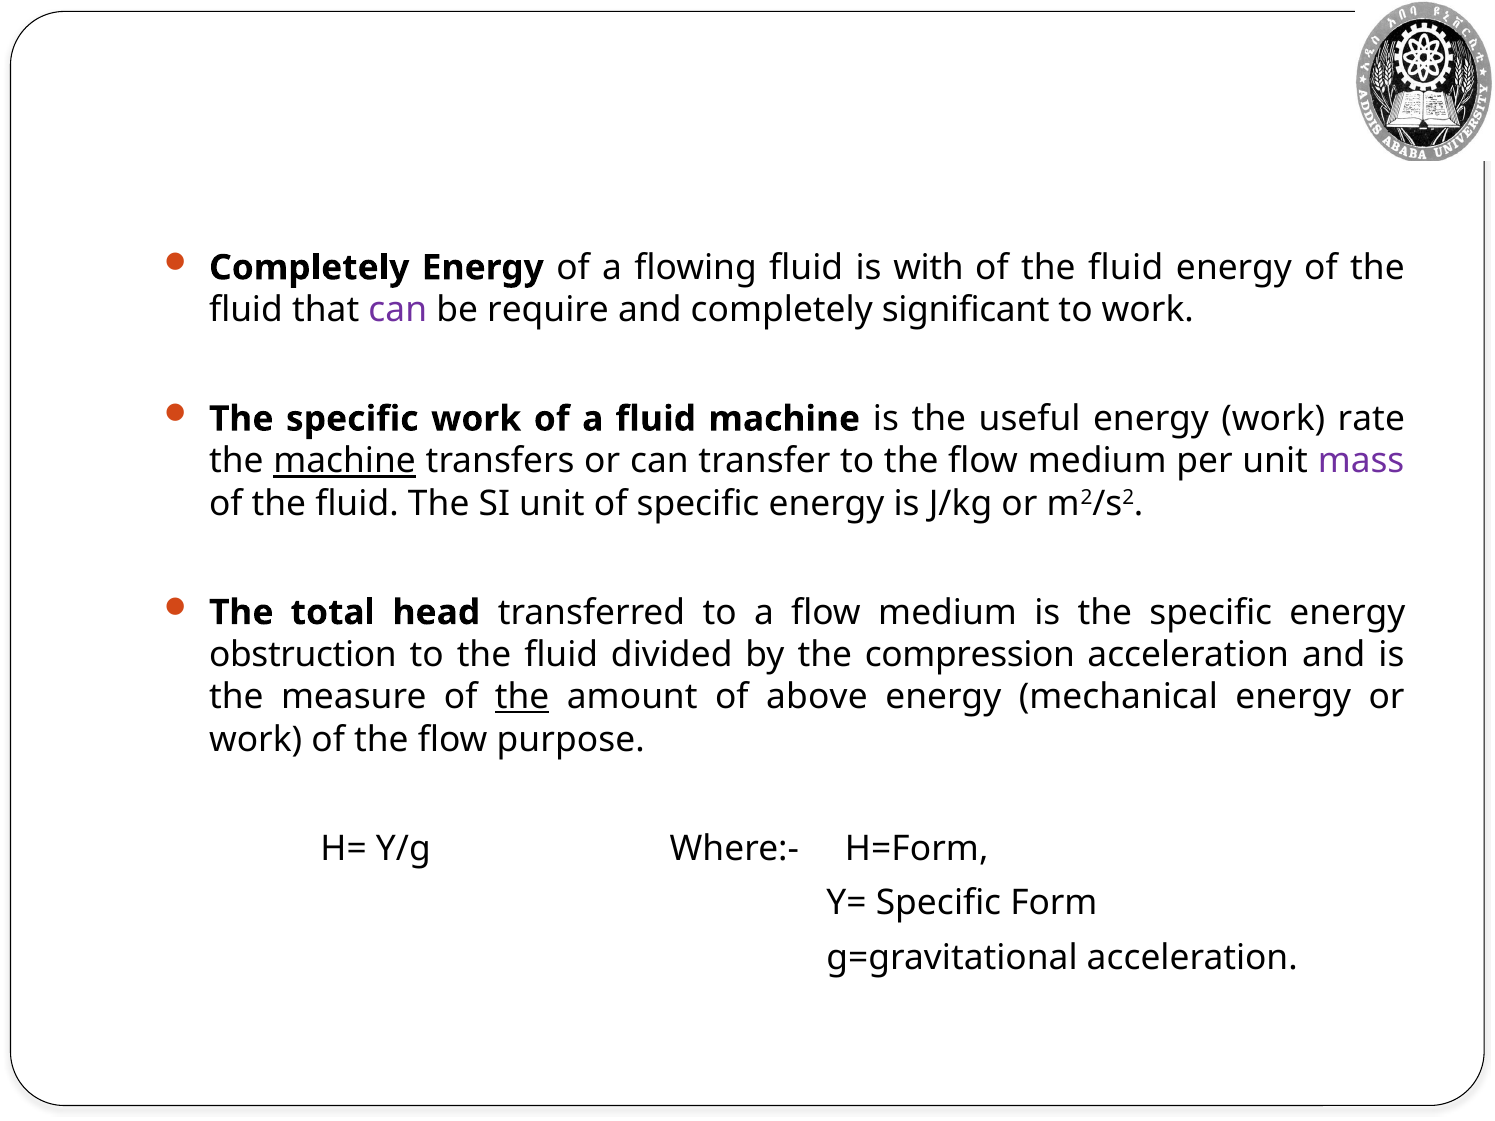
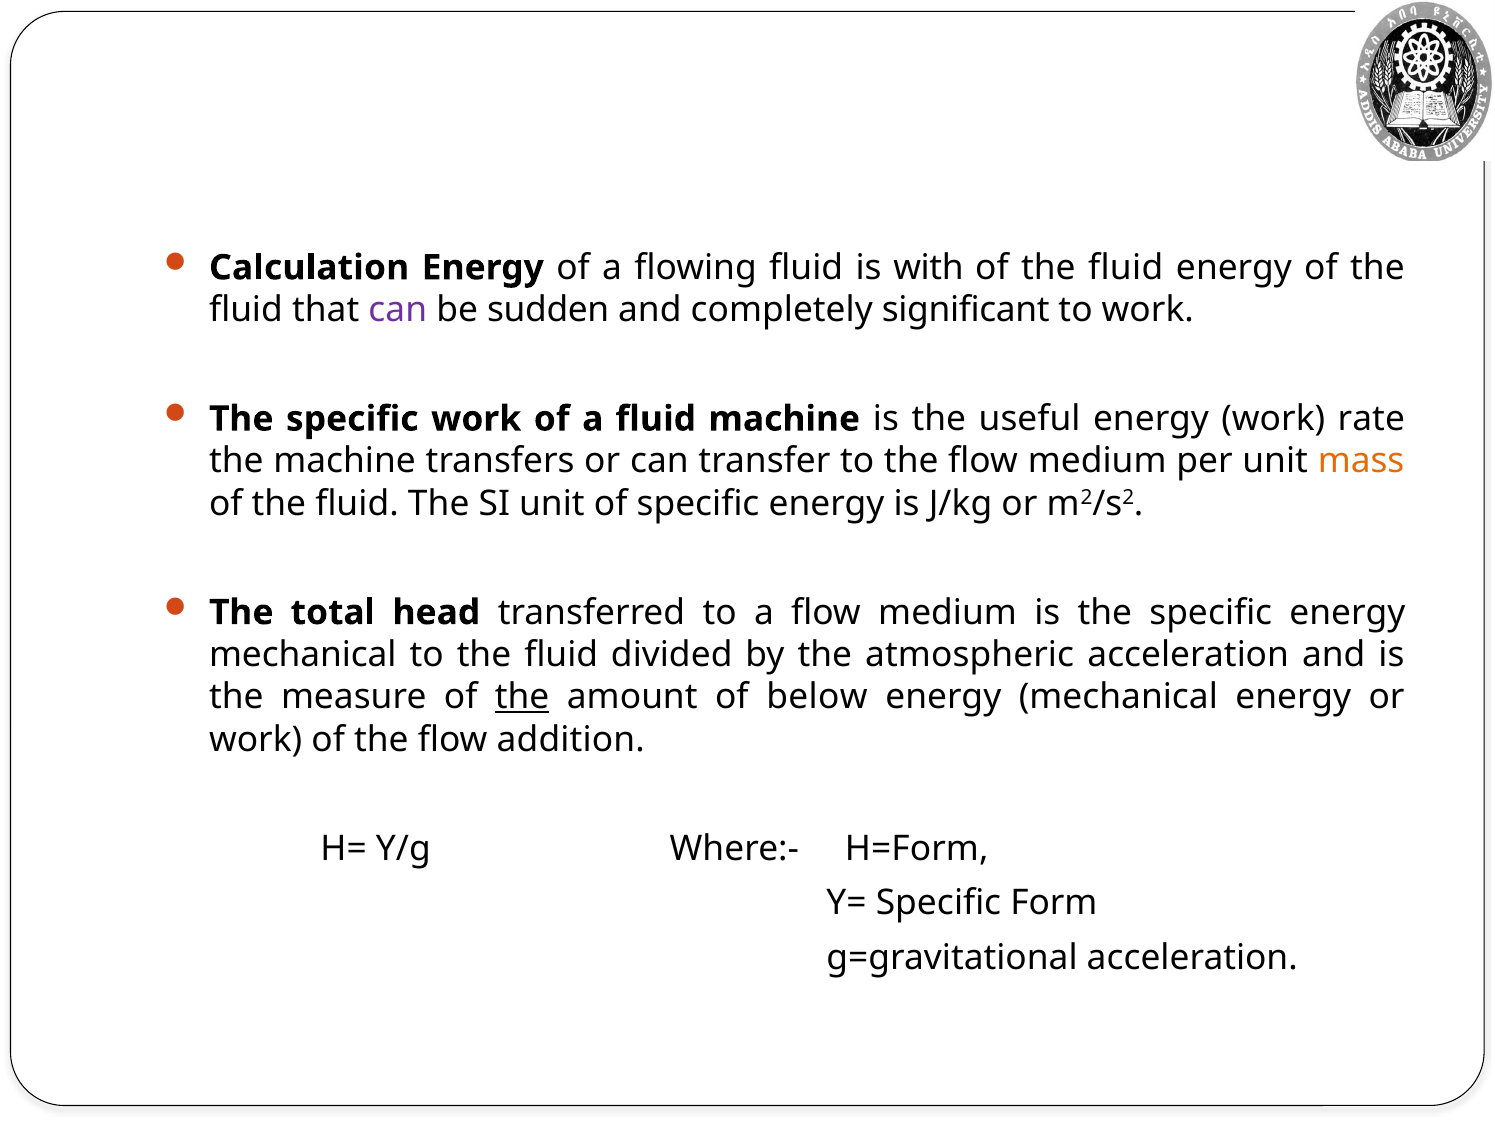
Completely at (309, 268): Completely -> Calculation
require: require -> sudden
machine at (345, 461) underline: present -> none
mass colour: purple -> orange
obstruction at (303, 655): obstruction -> mechanical
compression: compression -> atmospheric
above: above -> below
purpose: purpose -> addition
